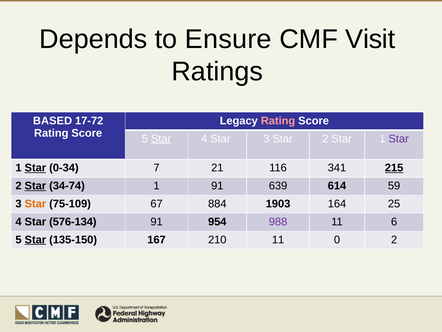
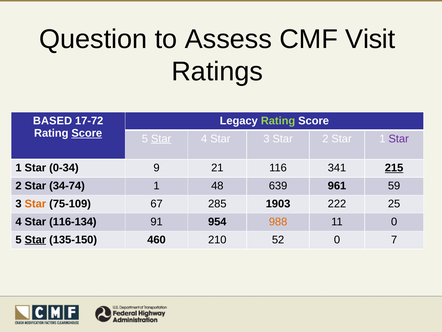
Depends: Depends -> Question
Ensure: Ensure -> Assess
Rating at (278, 121) colour: pink -> light green
Score at (87, 133) underline: none -> present
Star at (35, 168) underline: present -> none
7: 7 -> 9
Star at (35, 186) underline: present -> none
1 91: 91 -> 48
614: 614 -> 961
884: 884 -> 285
164: 164 -> 222
576-134: 576-134 -> 116-134
988 colour: purple -> orange
11 6: 6 -> 0
167: 167 -> 460
210 11: 11 -> 52
0 2: 2 -> 7
